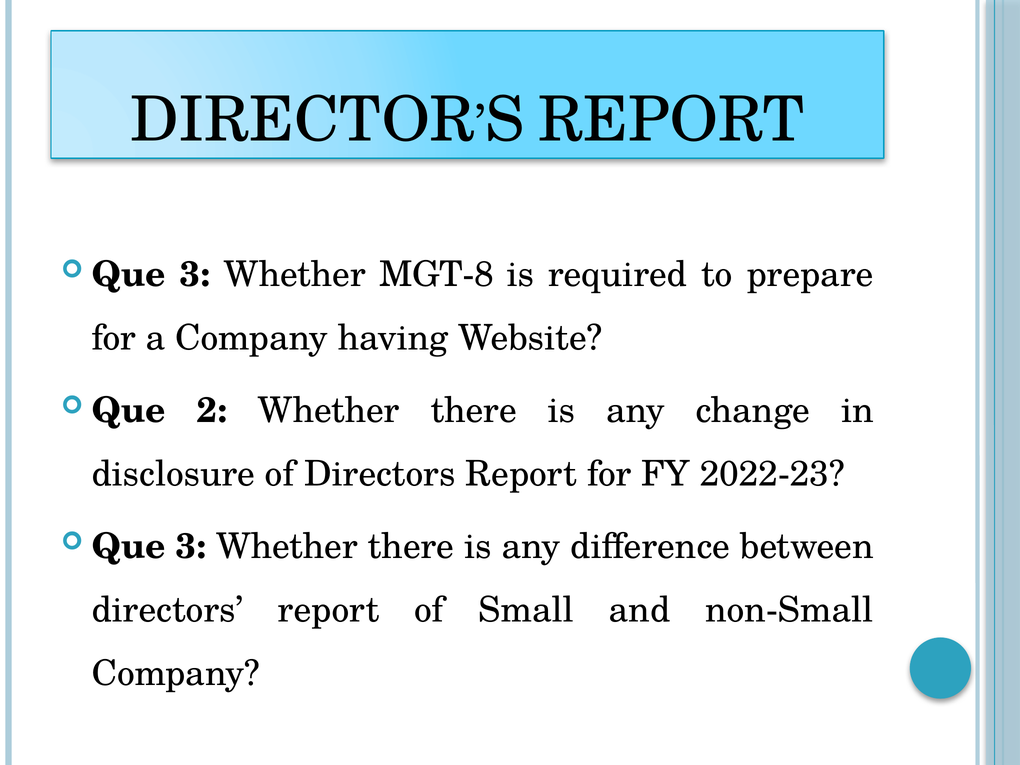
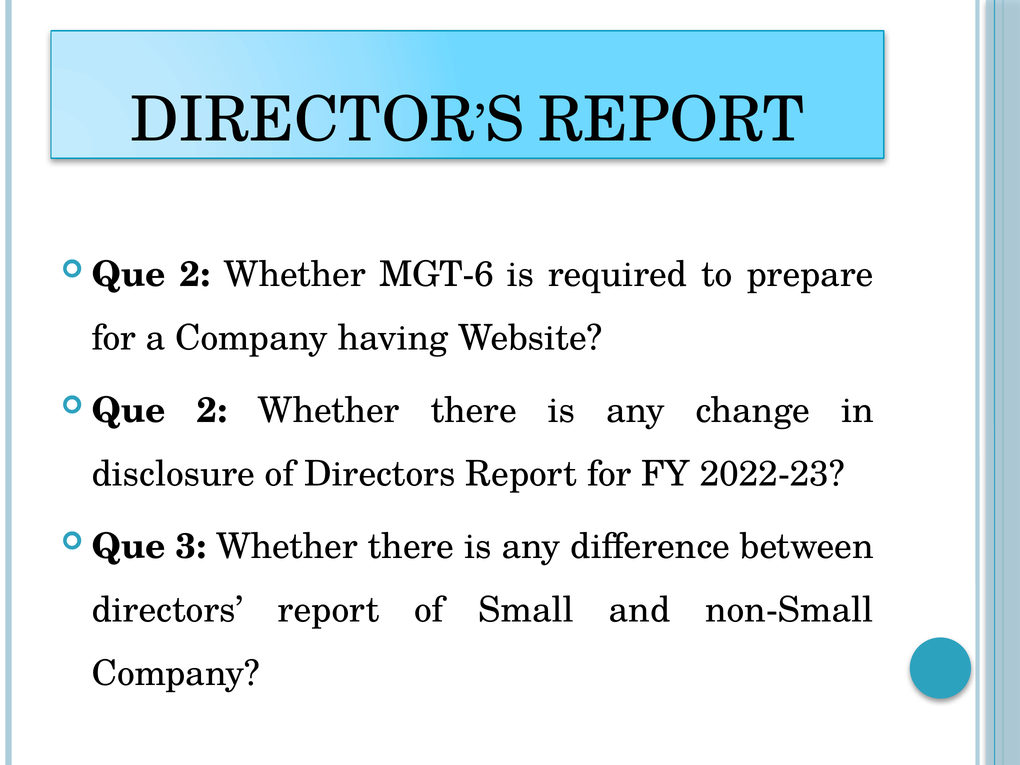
3 at (195, 274): 3 -> 2
MGT-8: MGT-8 -> MGT-6
